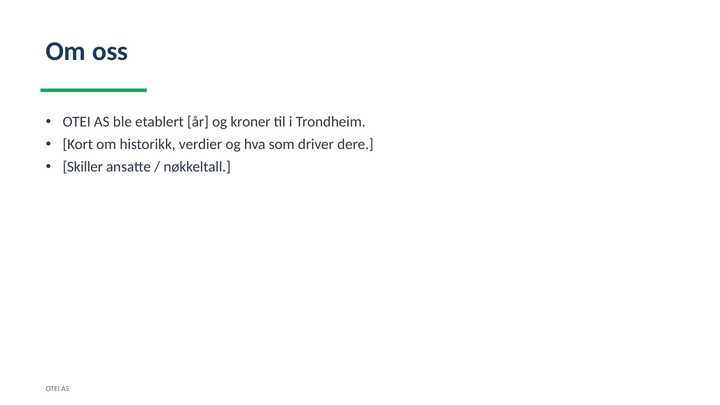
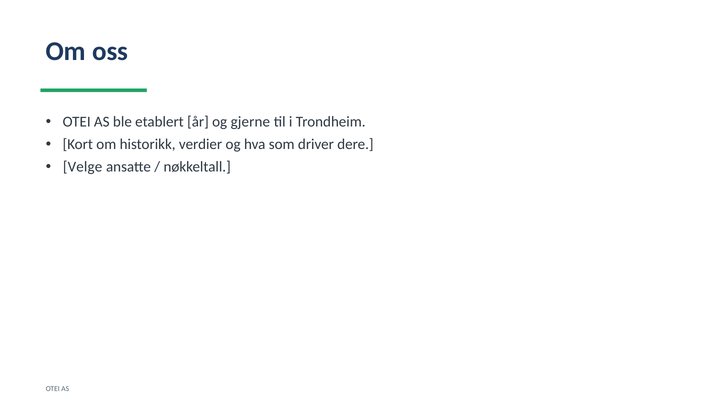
kroner: kroner -> gjerne
Skiller: Skiller -> Velge
